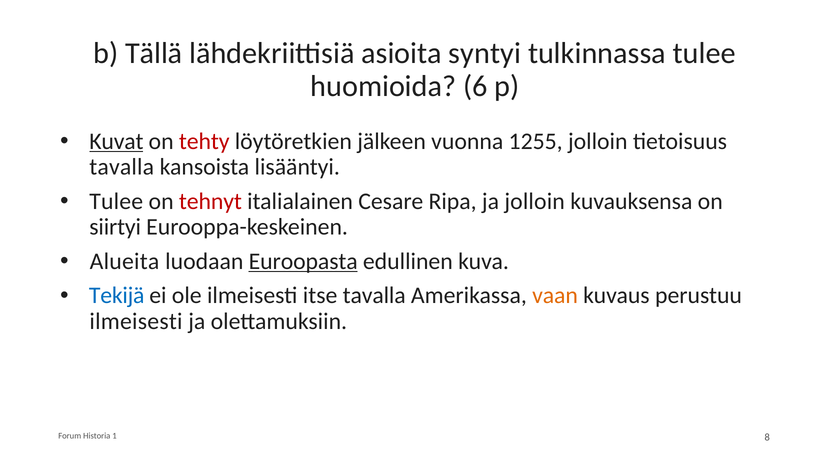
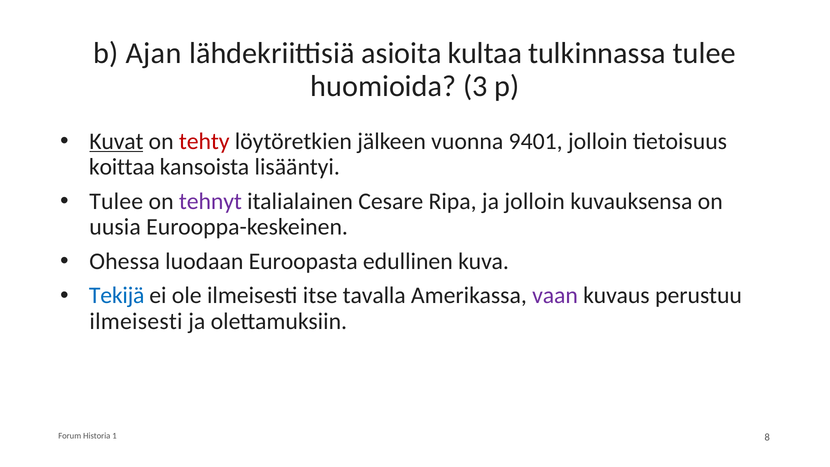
Tällä: Tällä -> Ajan
syntyi: syntyi -> kultaa
6: 6 -> 3
1255: 1255 -> 9401
tavalla at (122, 167): tavalla -> koittaa
tehnyt colour: red -> purple
siirtyi: siirtyi -> uusia
Alueita: Alueita -> Ohessa
Euroopasta underline: present -> none
vaan colour: orange -> purple
